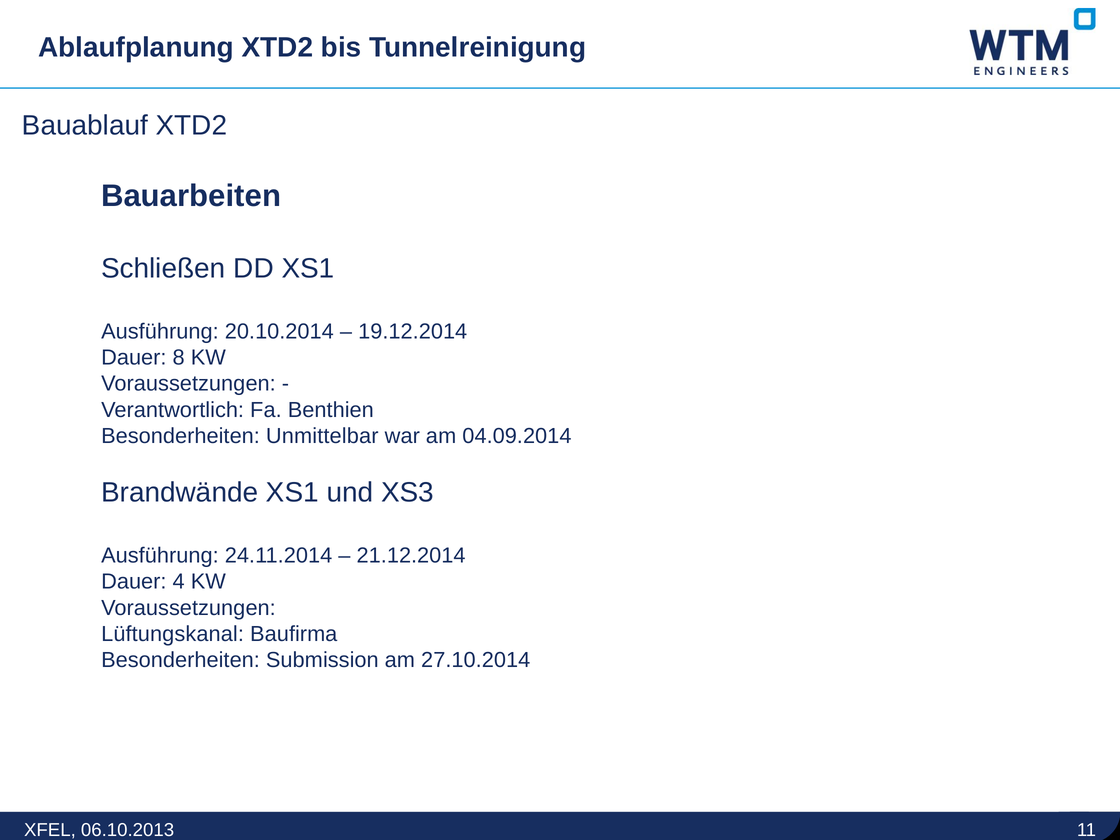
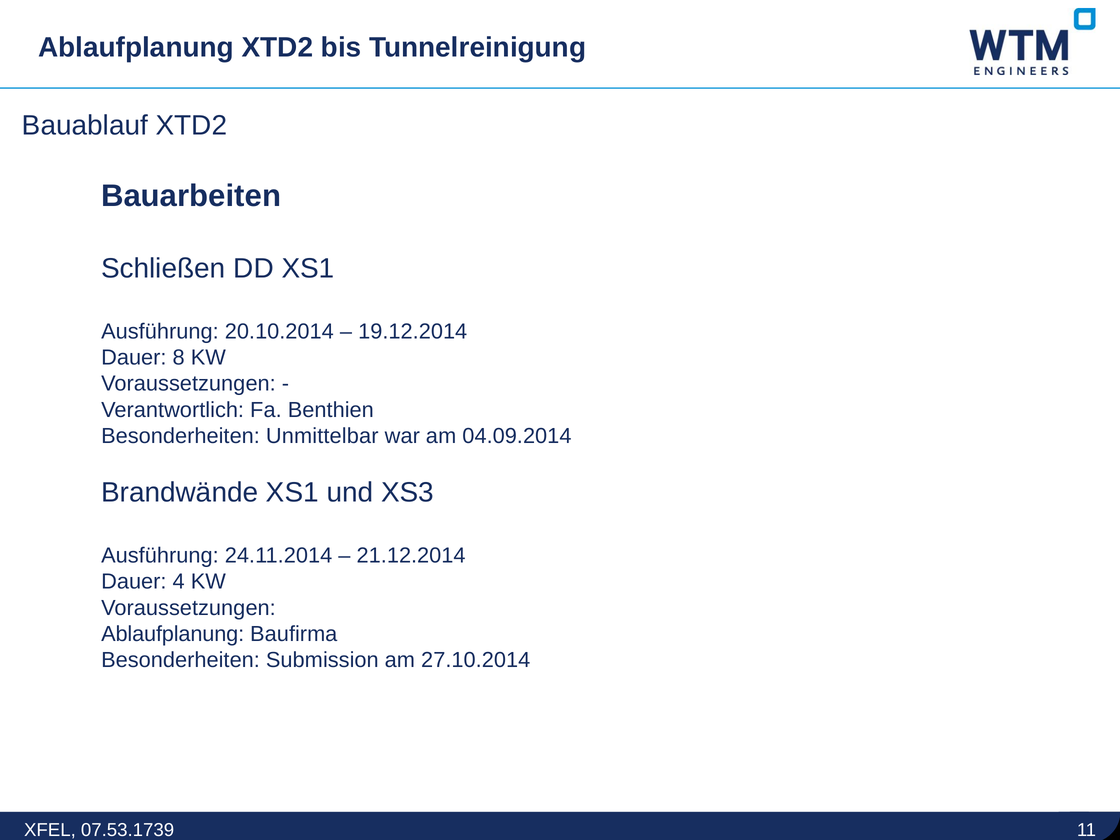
Lüftungskanal at (173, 634): Lüftungskanal -> Ablaufplanung
06.10.2013: 06.10.2013 -> 07.53.1739
